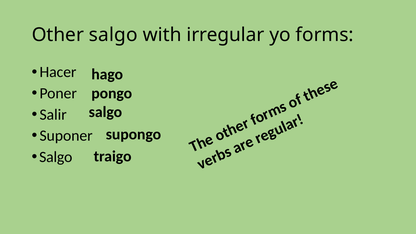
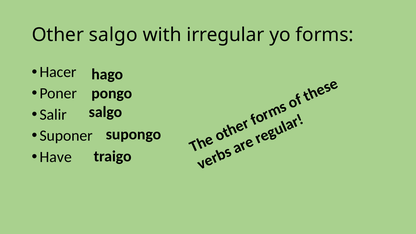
Salgo at (56, 157): Salgo -> Have
